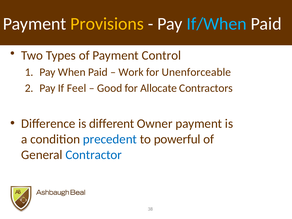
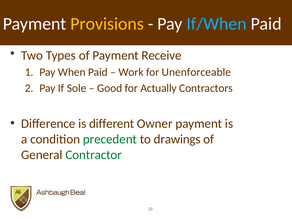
Control: Control -> Receive
Feel: Feel -> Sole
Allocate: Allocate -> Actually
precedent colour: blue -> green
powerful: powerful -> drawings
Contractor colour: blue -> green
